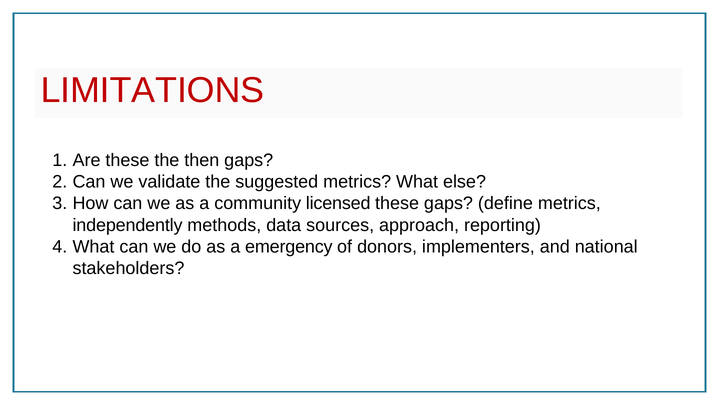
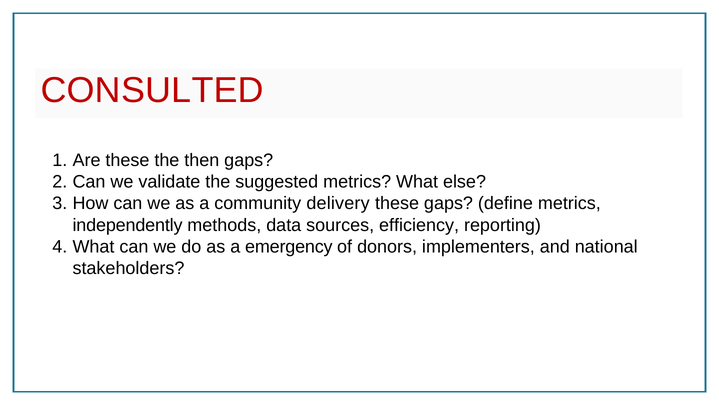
LIMITATIONS: LIMITATIONS -> CONSULTED
licensed: licensed -> delivery
approach: approach -> efficiency
